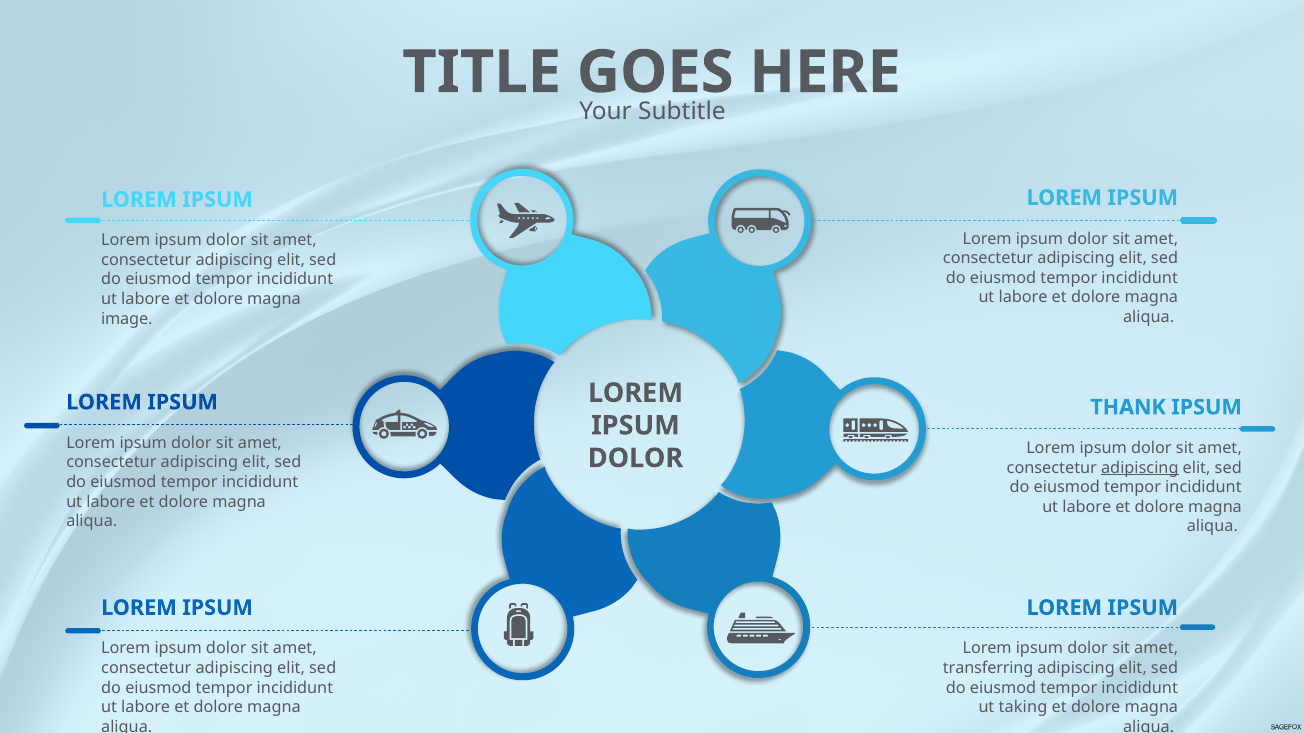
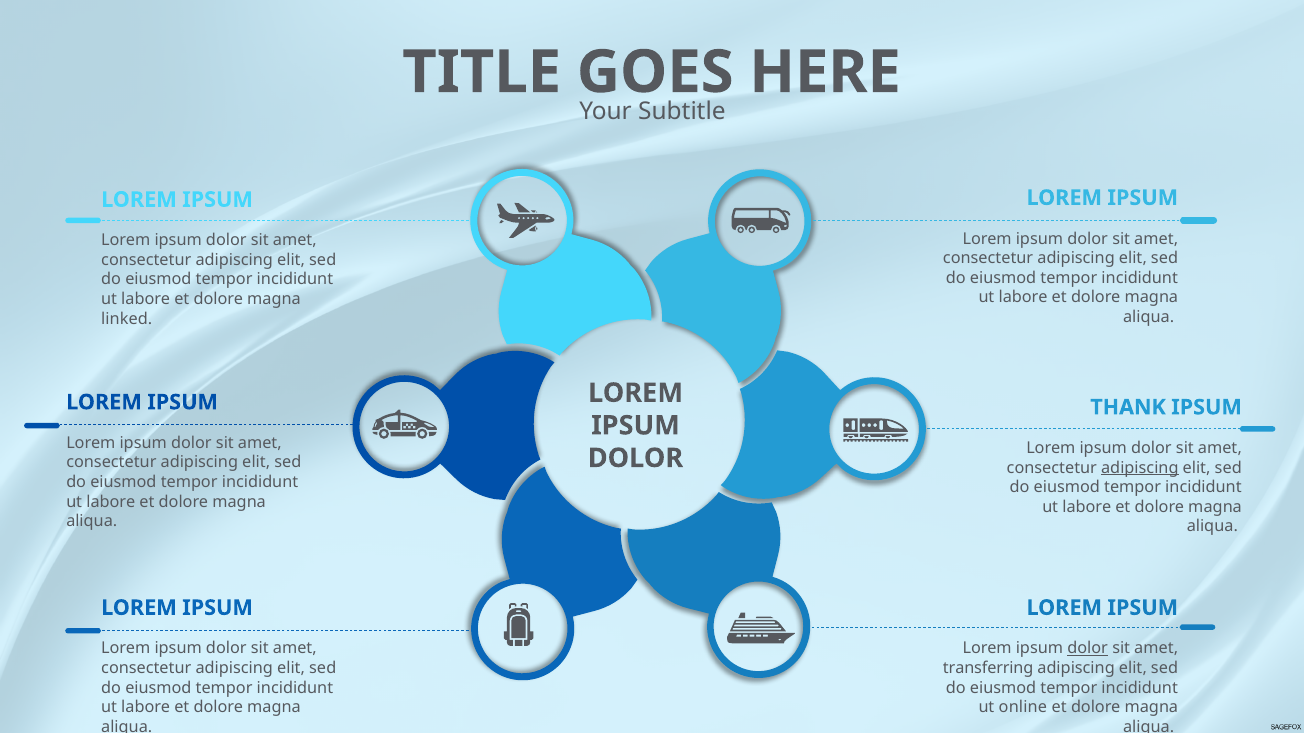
image: image -> linked
dolor at (1088, 649) underline: none -> present
taking: taking -> online
